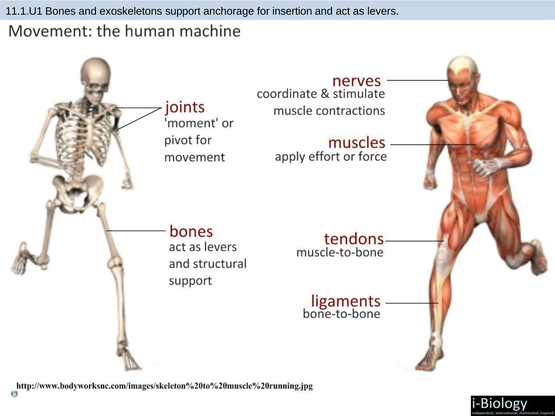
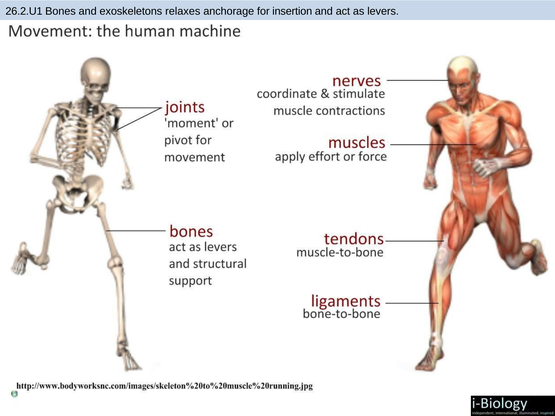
11.1.U1: 11.1.U1 -> 26.2.U1
support: support -> relaxes
